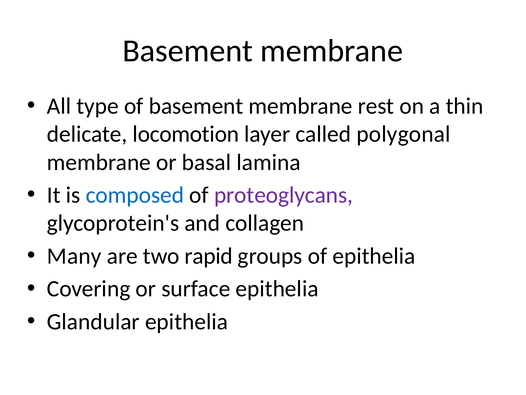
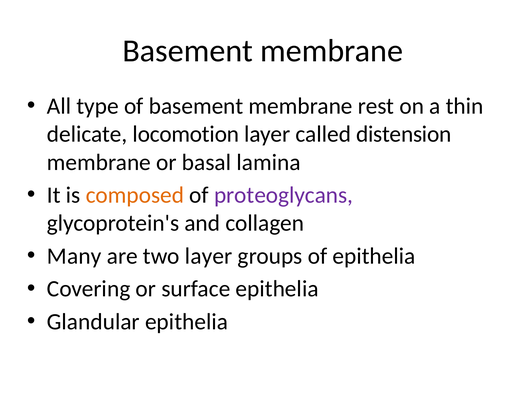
polygonal: polygonal -> distension
composed colour: blue -> orange
two rapid: rapid -> layer
